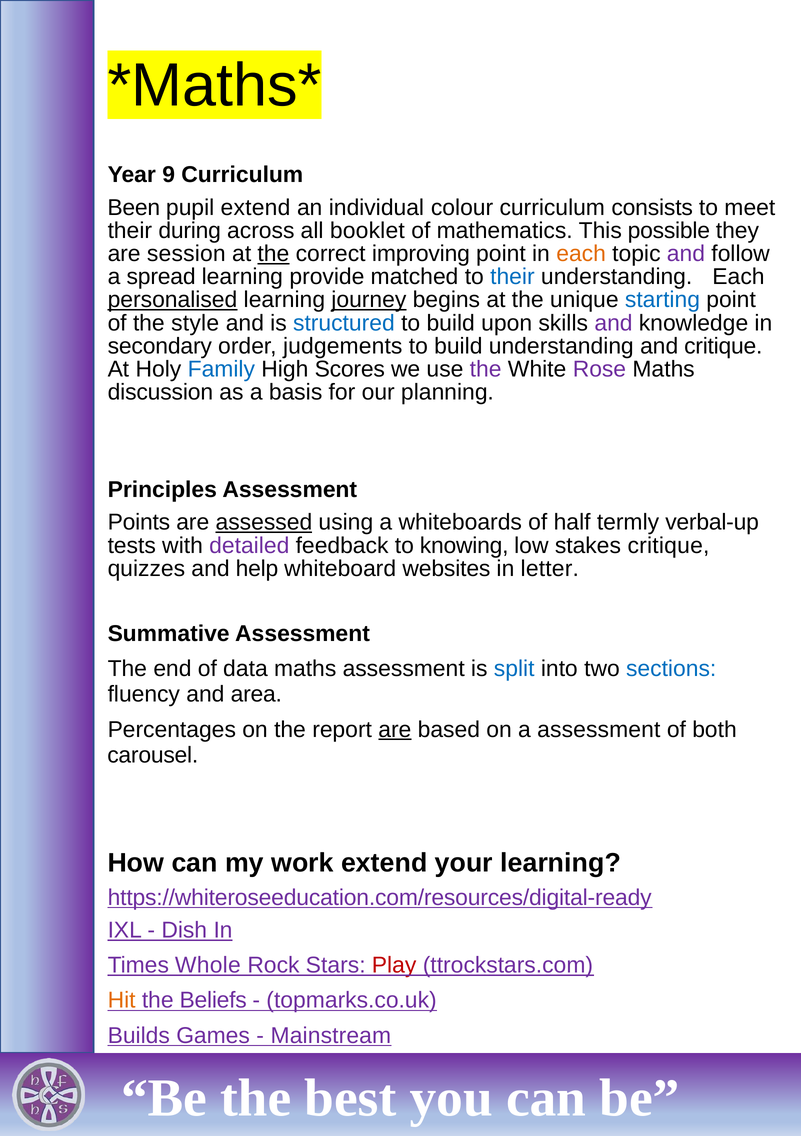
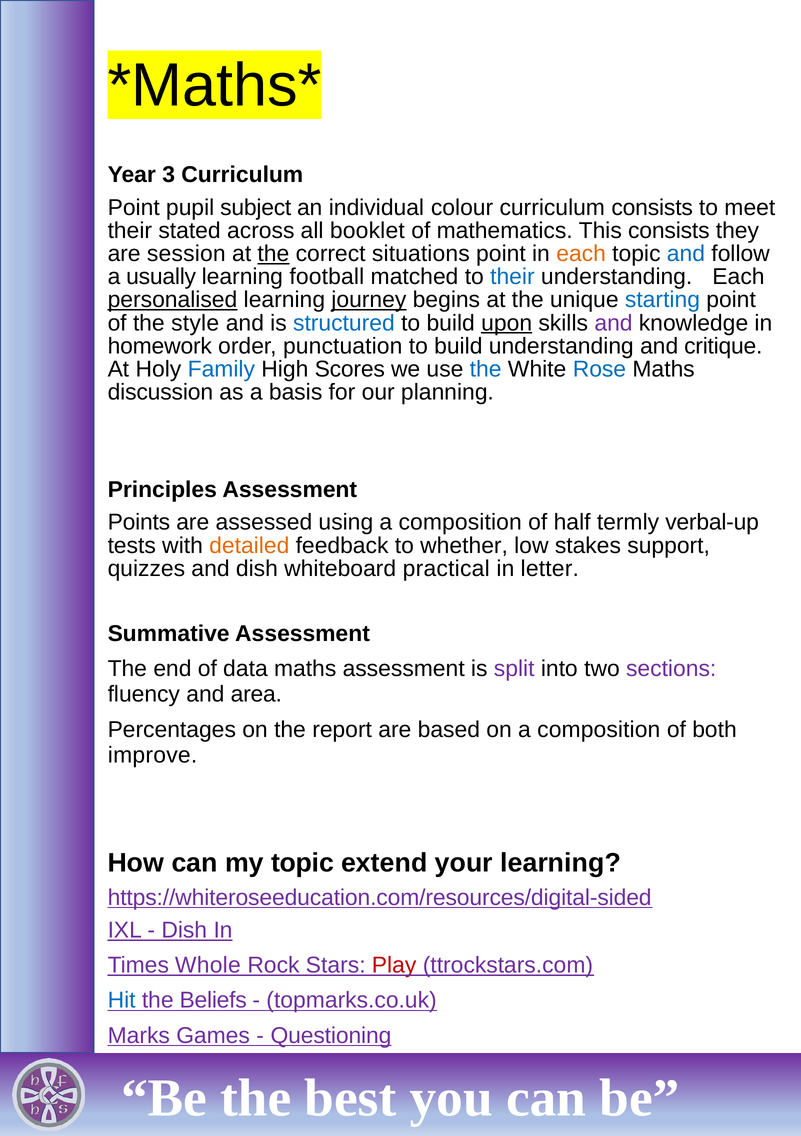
9: 9 -> 3
Been at (134, 208): Been -> Point
pupil extend: extend -> subject
during: during -> stated
This possible: possible -> consists
improving: improving -> situations
and at (686, 254) colour: purple -> blue
spread: spread -> usually
provide: provide -> football
upon underline: none -> present
secondary: secondary -> homework
judgements: judgements -> punctuation
the at (486, 369) colour: purple -> blue
Rose colour: purple -> blue
assessed underline: present -> none
using a whiteboards: whiteboards -> composition
detailed colour: purple -> orange
knowing: knowing -> whether
stakes critique: critique -> support
and help: help -> dish
websites: websites -> practical
split colour: blue -> purple
sections colour: blue -> purple
are at (395, 730) underline: present -> none
on a assessment: assessment -> composition
carousel: carousel -> improve
my work: work -> topic
https://whiteroseeducation.com/resources/digital-ready: https://whiteroseeducation.com/resources/digital-ready -> https://whiteroseeducation.com/resources/digital-sided
Hit colour: orange -> blue
Builds: Builds -> Marks
Mainstream: Mainstream -> Questioning
